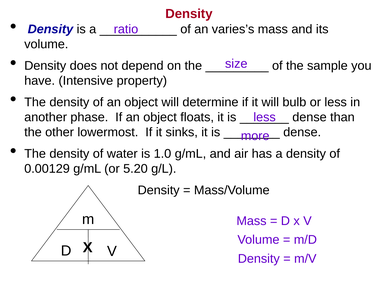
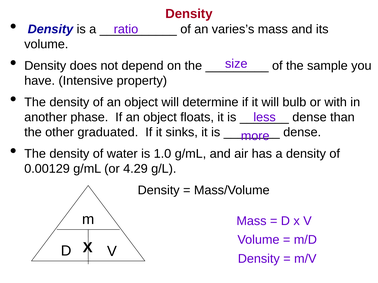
or less: less -> with
lowermost: lowermost -> graduated
5.20: 5.20 -> 4.29
